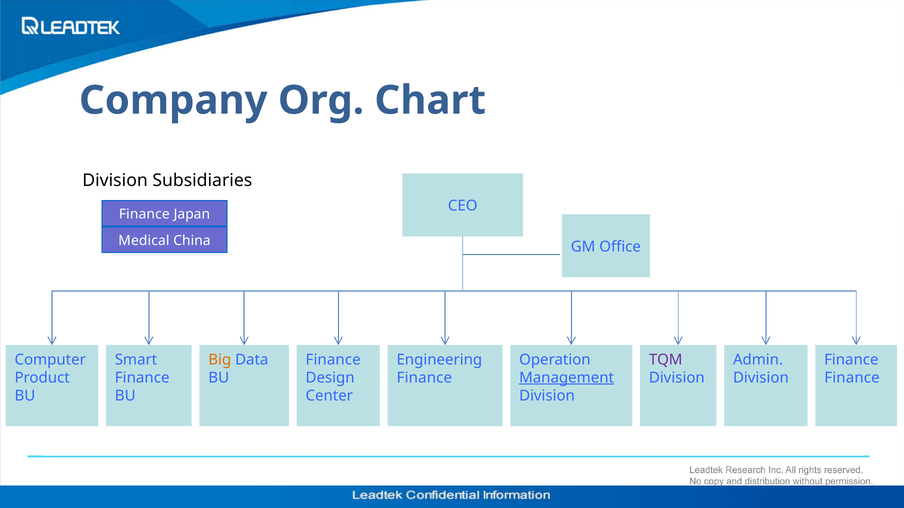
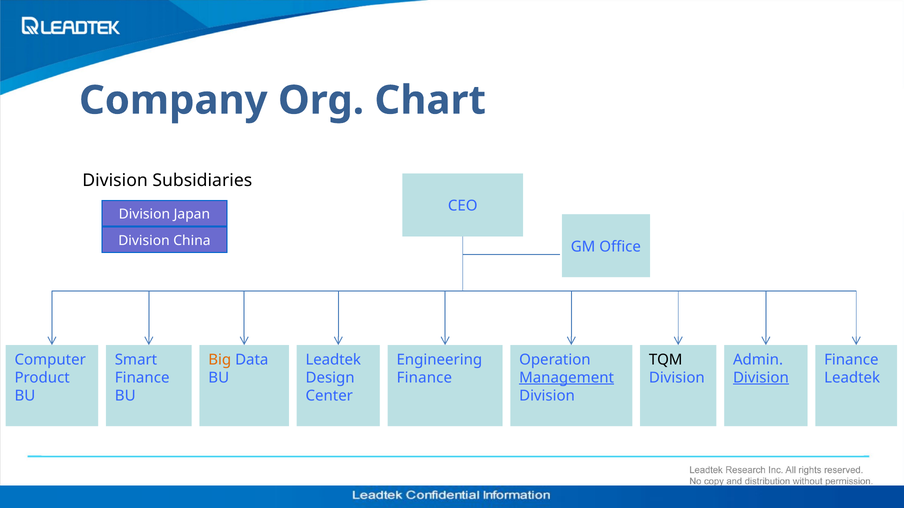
Finance at (144, 214): Finance -> Division
Medical at (144, 241): Medical -> Division
Finance at (333, 360): Finance -> Leadtek
TQM colour: purple -> black
Division at (761, 378) underline: none -> present
Finance at (852, 378): Finance -> Leadtek
